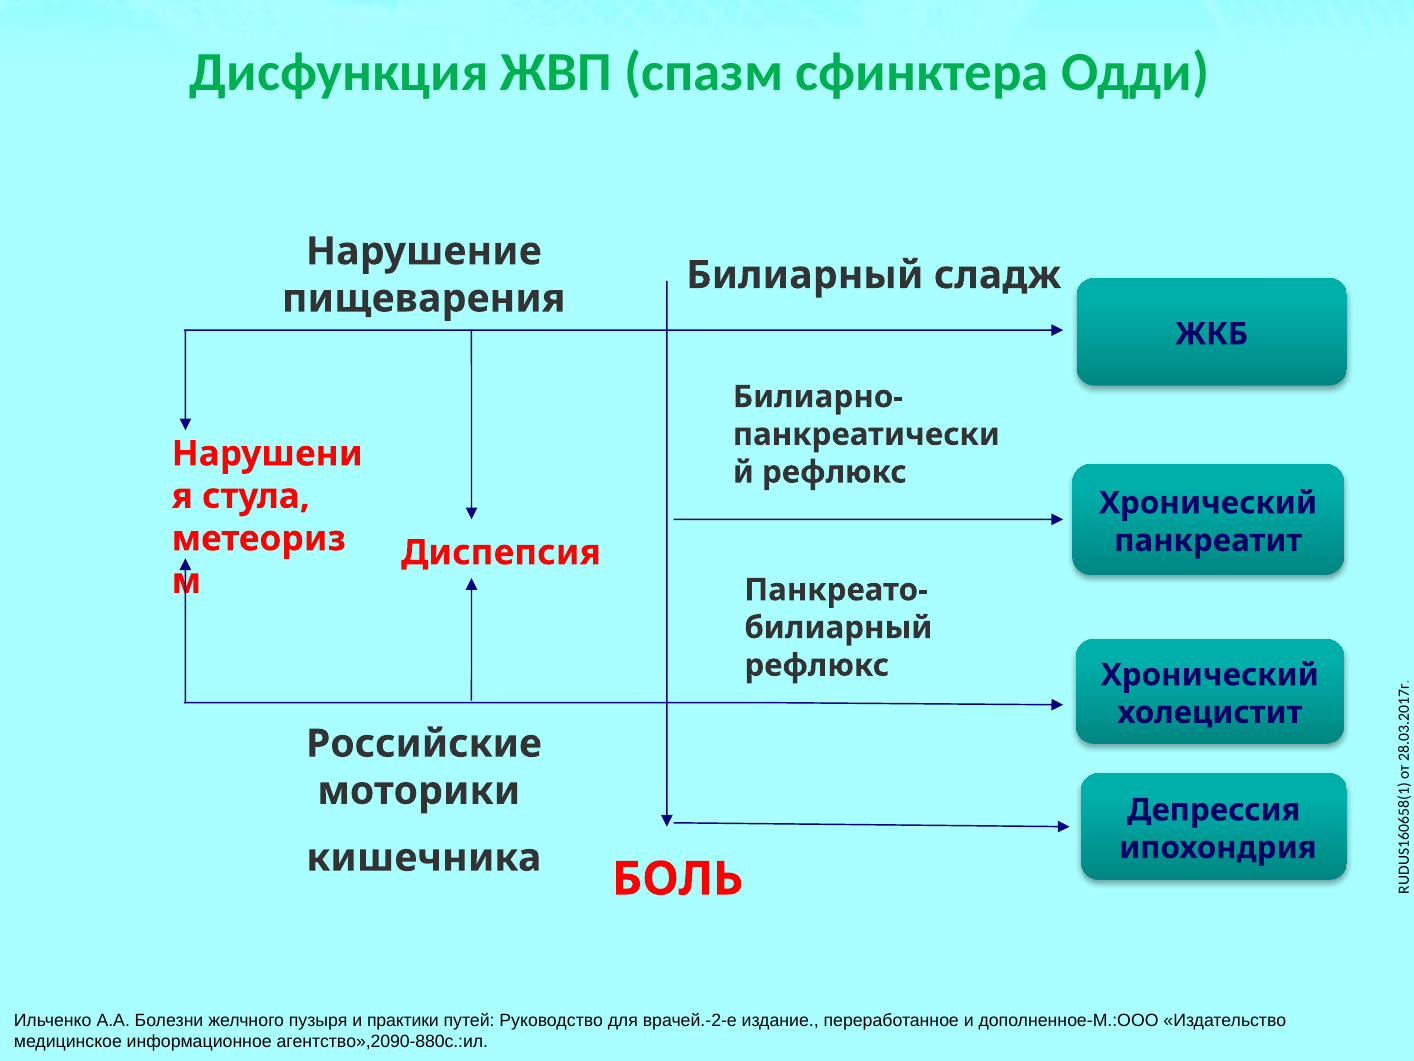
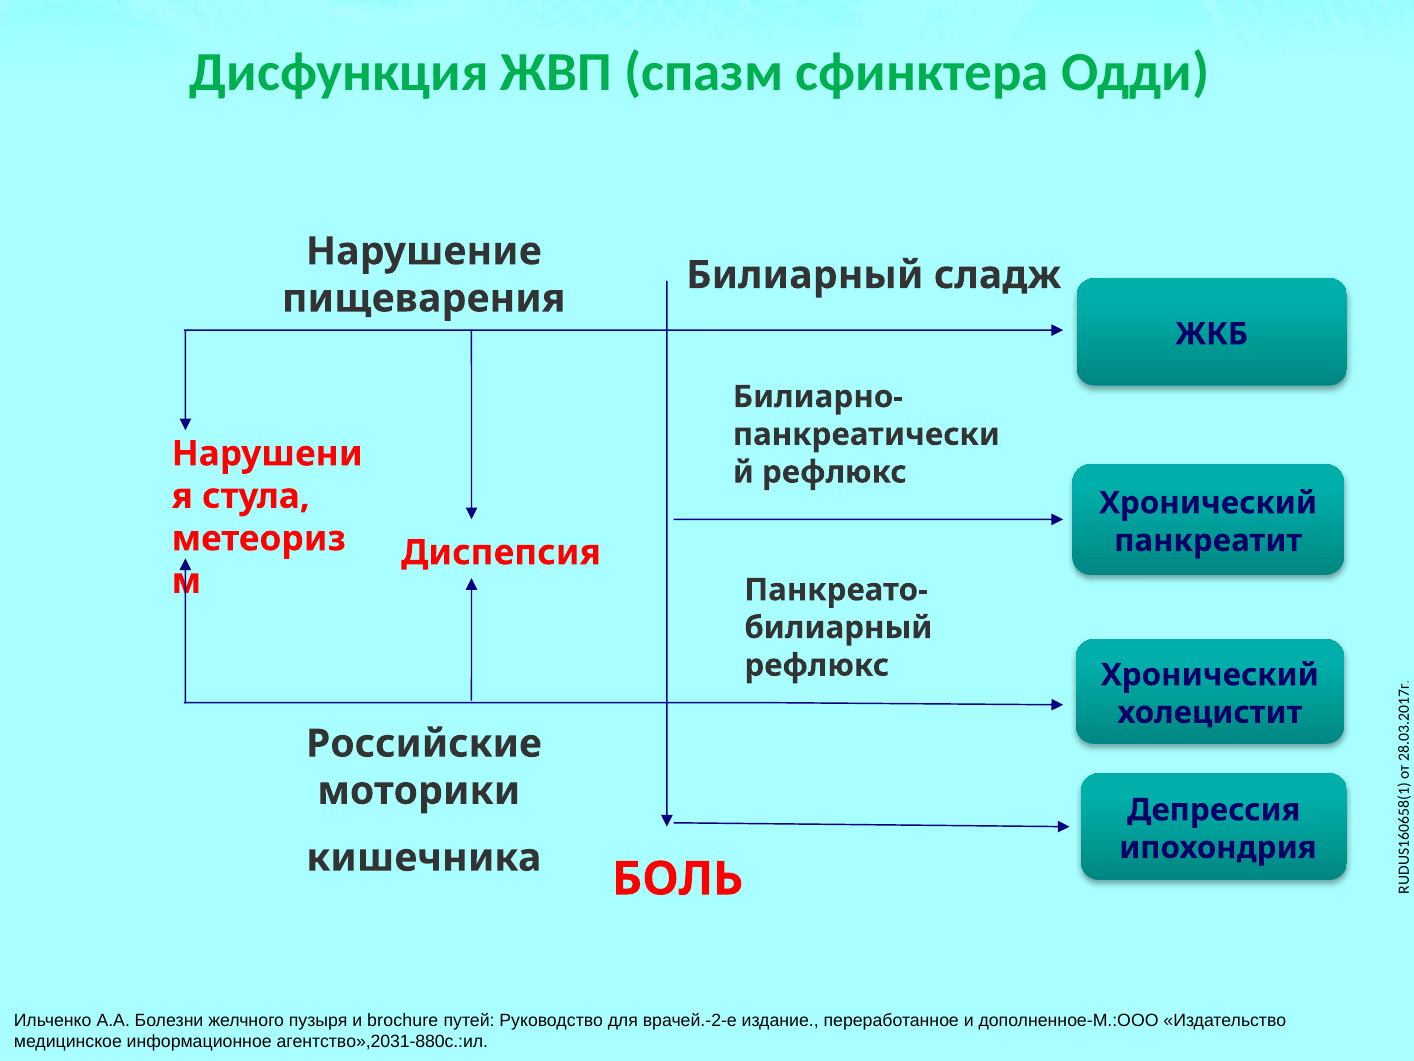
практики: практики -> brochure
агентство»,2090-880с.:ил: агентство»,2090-880с.:ил -> агентство»,2031-880с.:ил
